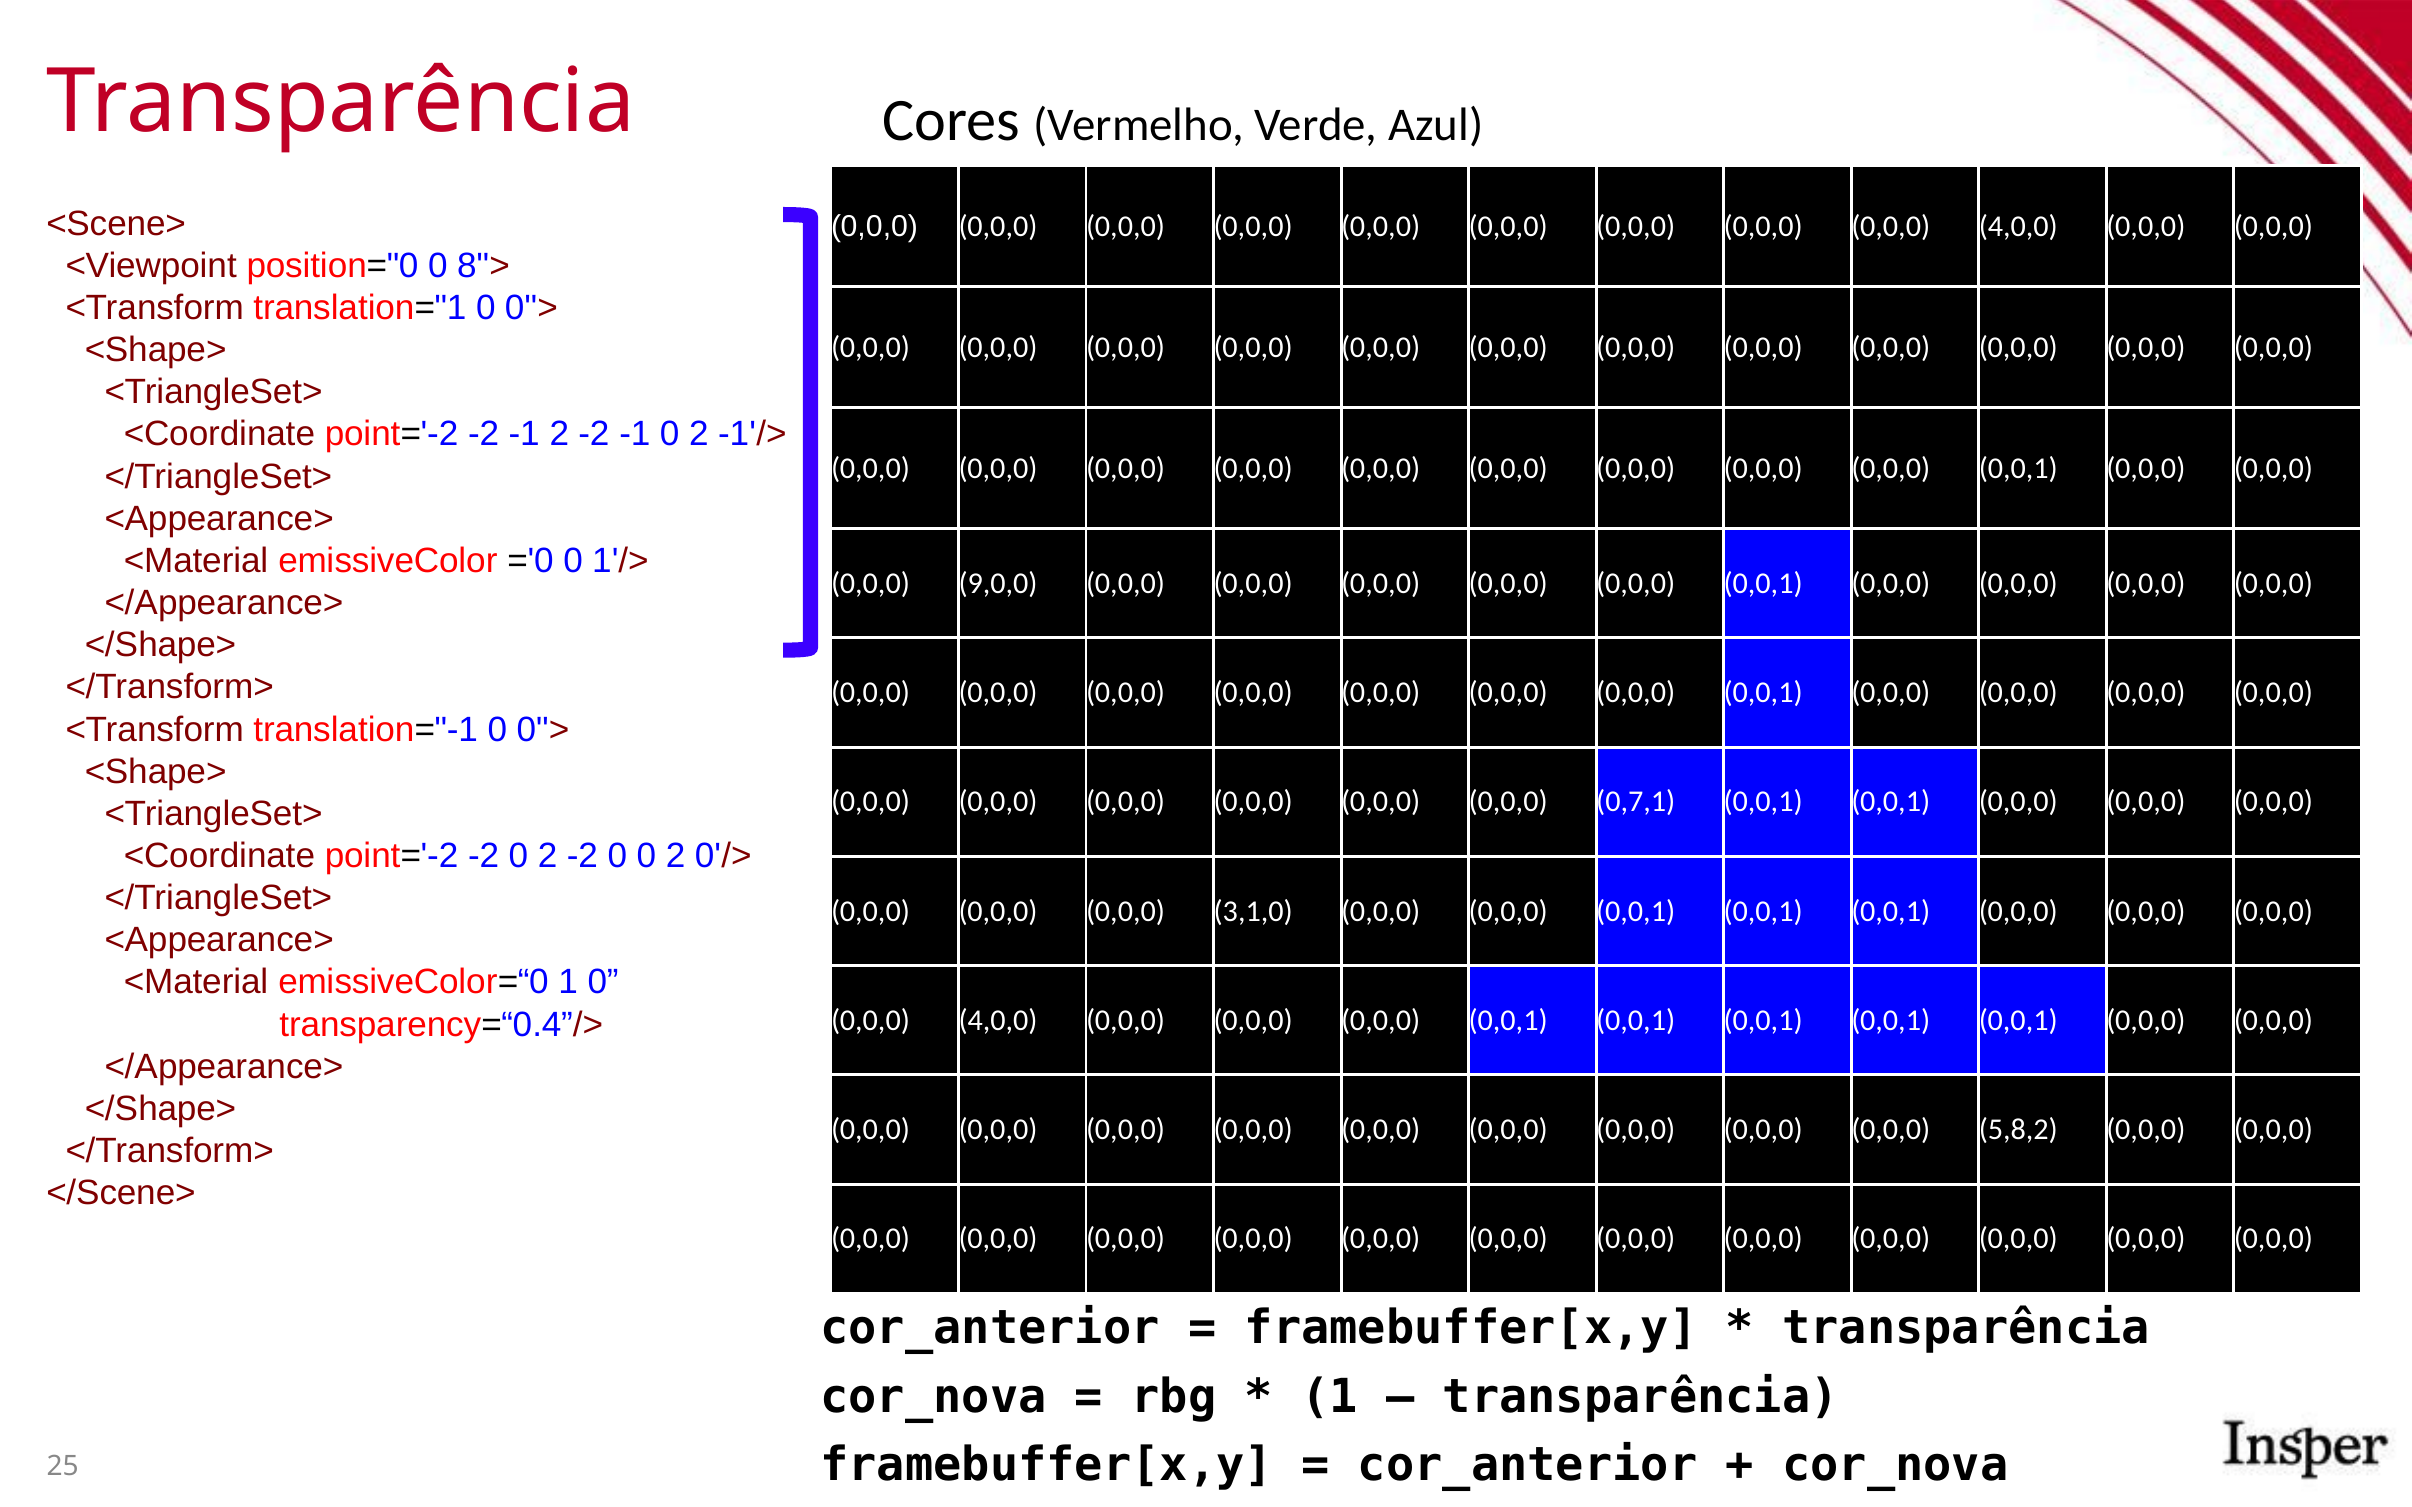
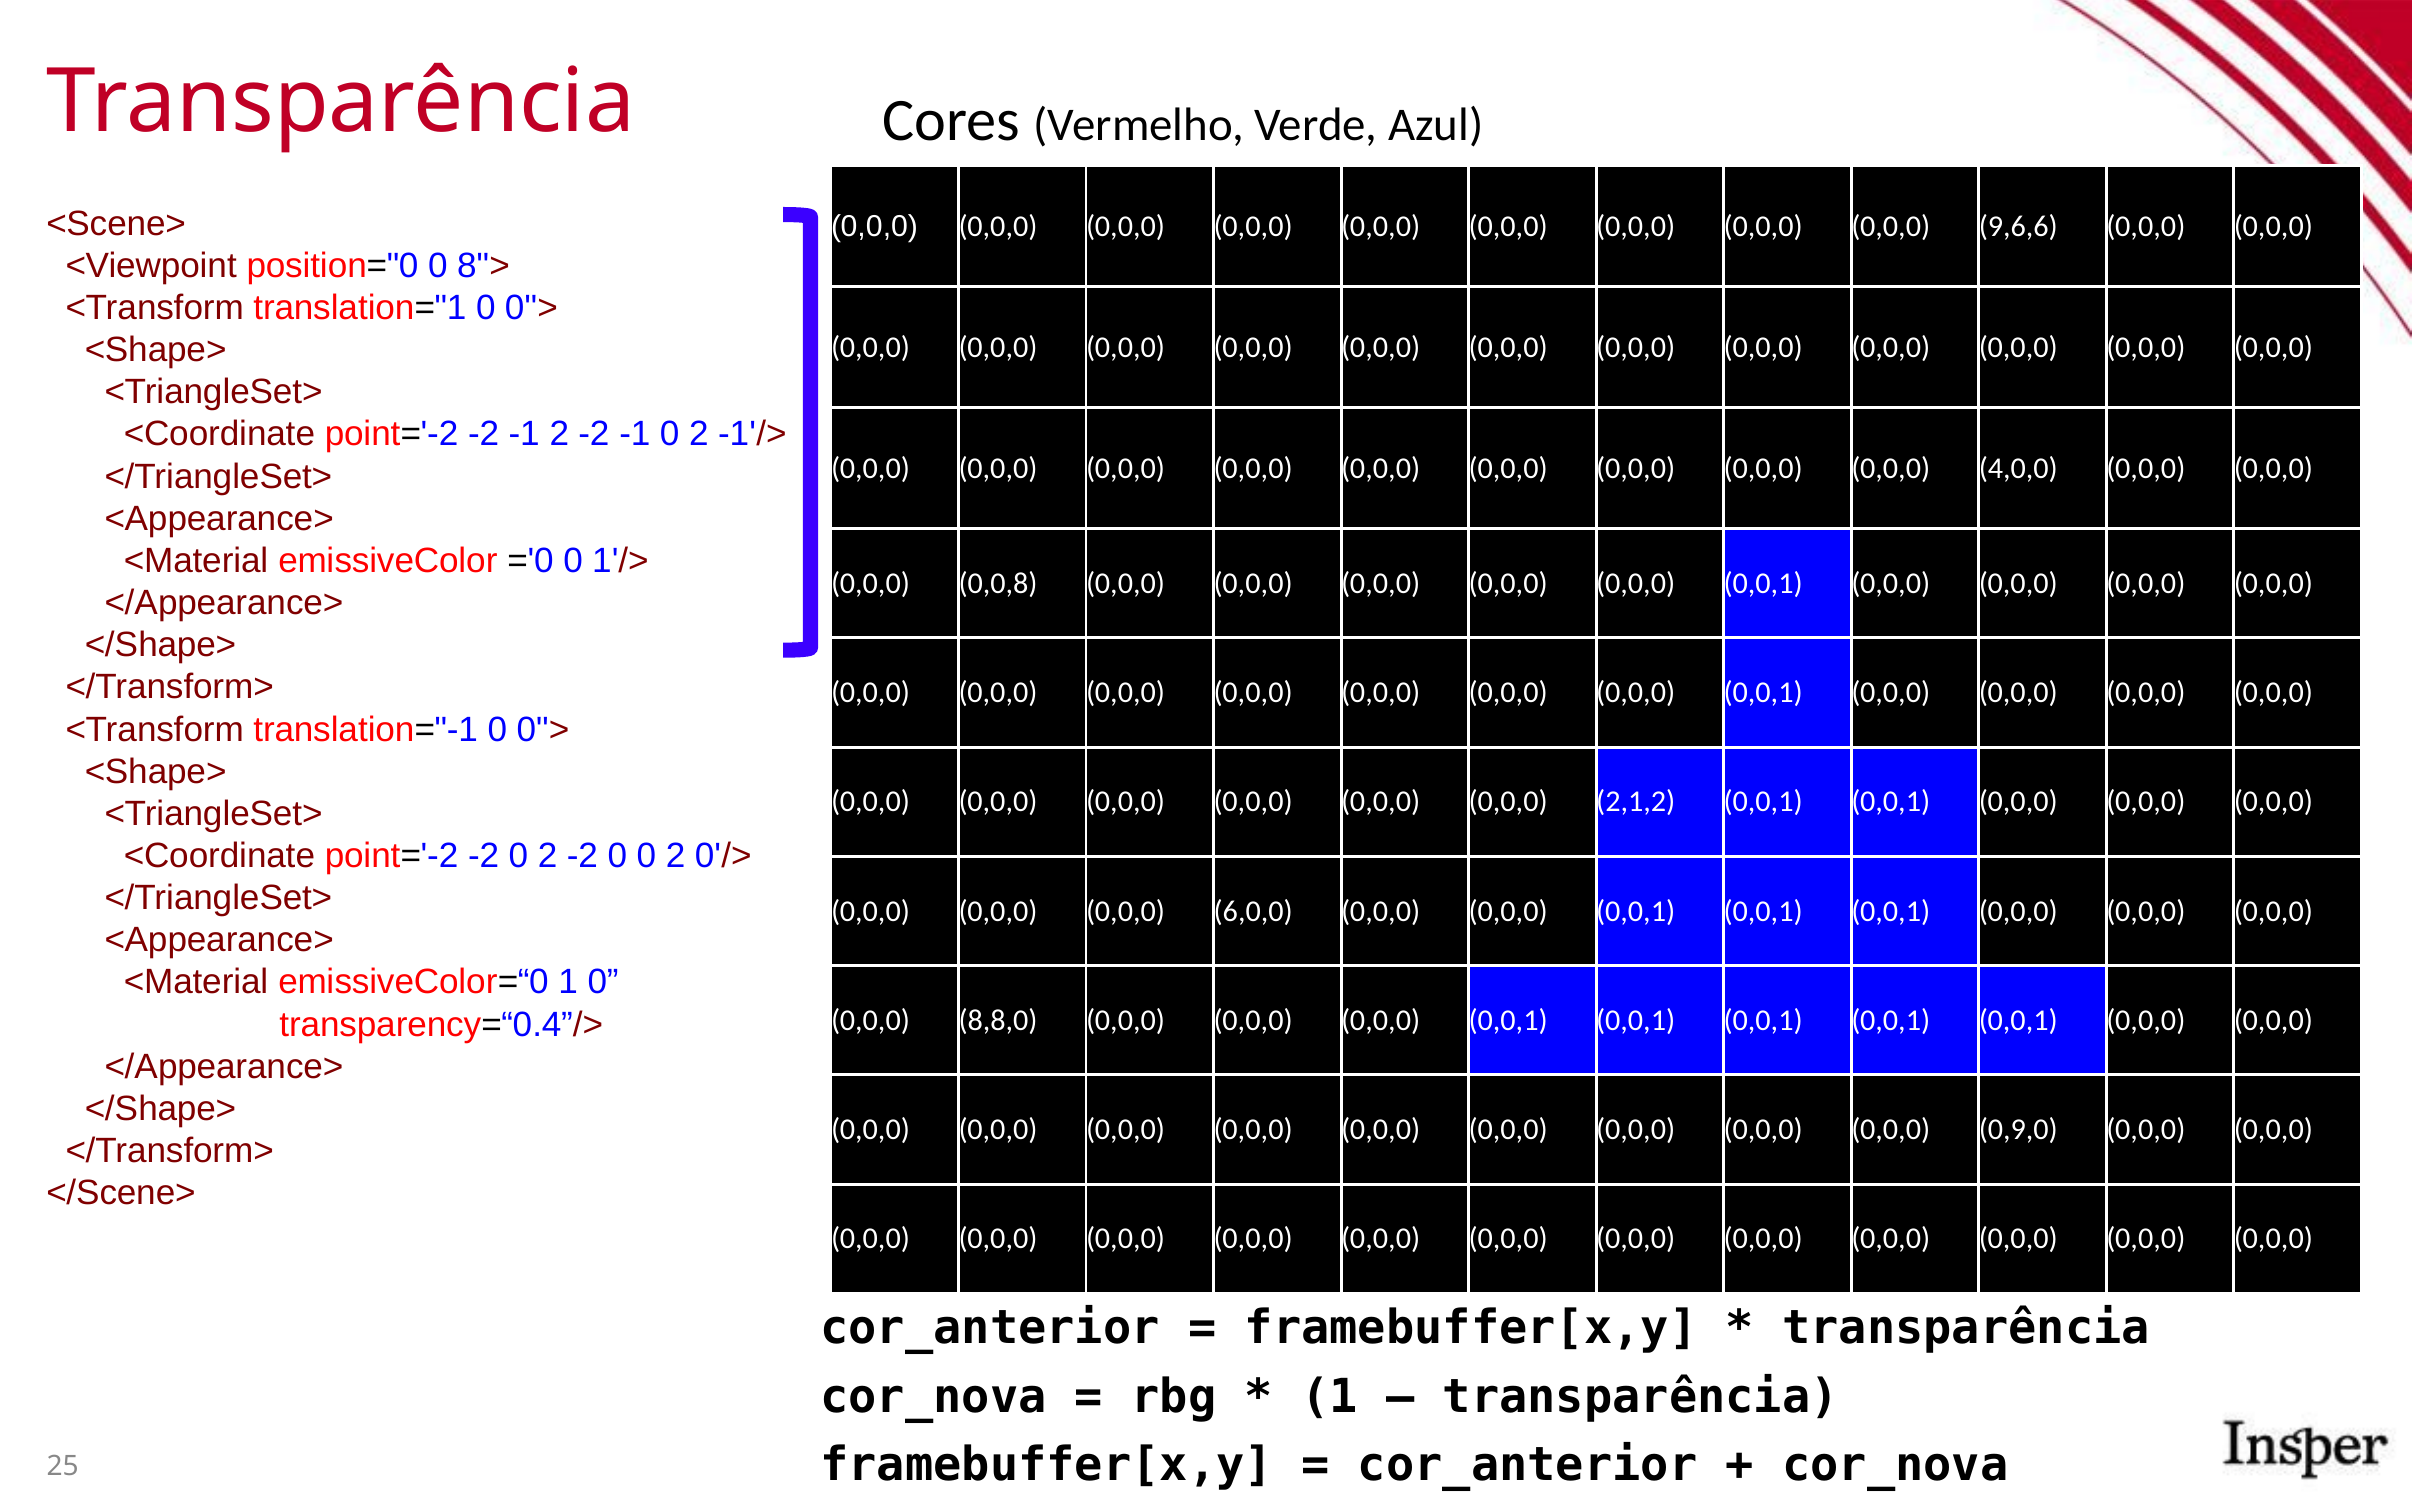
4,0,0 at (2018, 227): 4,0,0 -> 9,6,6
0,0,1 at (2018, 469): 0,0,1 -> 4,0,0
9,0,0: 9,0,0 -> 0,0,8
0,7,1: 0,7,1 -> 2,1,2
3,1,0: 3,1,0 -> 6,0,0
4,0,0 at (998, 1021): 4,0,0 -> 8,8,0
5,8,2: 5,8,2 -> 0,9,0
